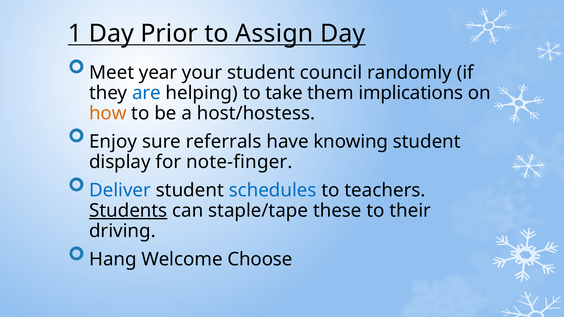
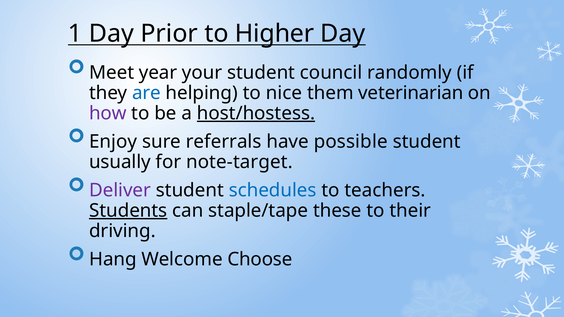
Assign: Assign -> Higher
take: take -> nice
implications: implications -> veterinarian
how colour: orange -> purple
host/hostess underline: none -> present
knowing: knowing -> possible
display: display -> usually
note-finger: note-finger -> note-target
Deliver colour: blue -> purple
